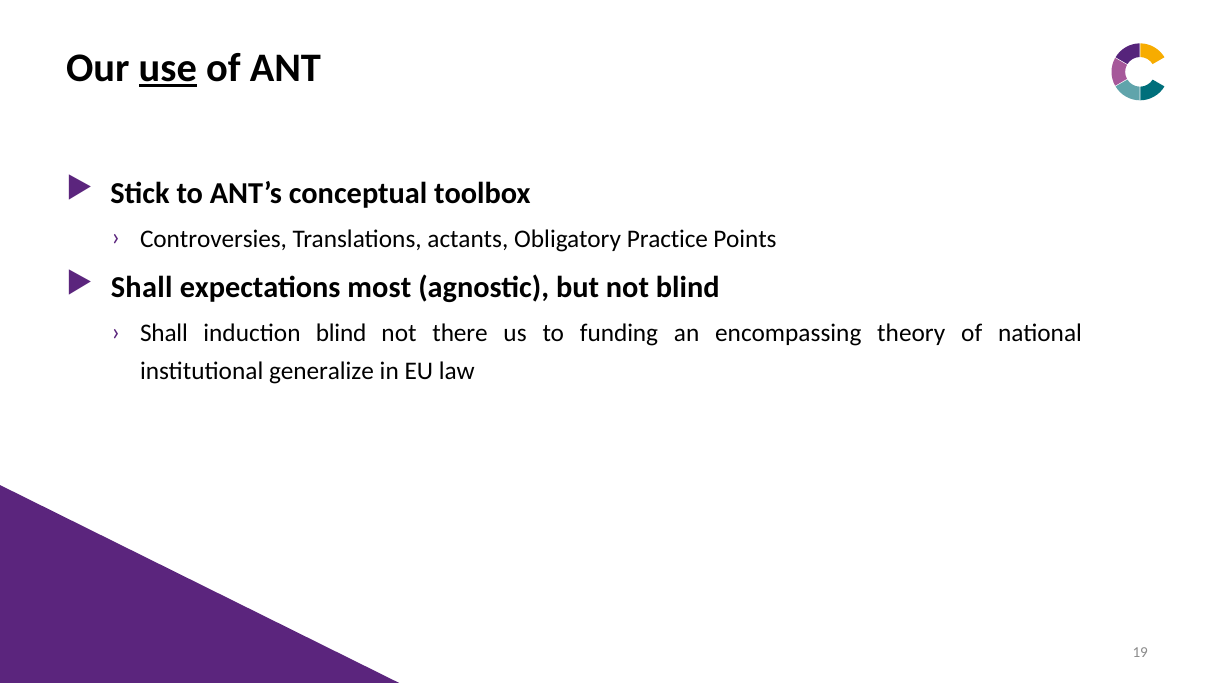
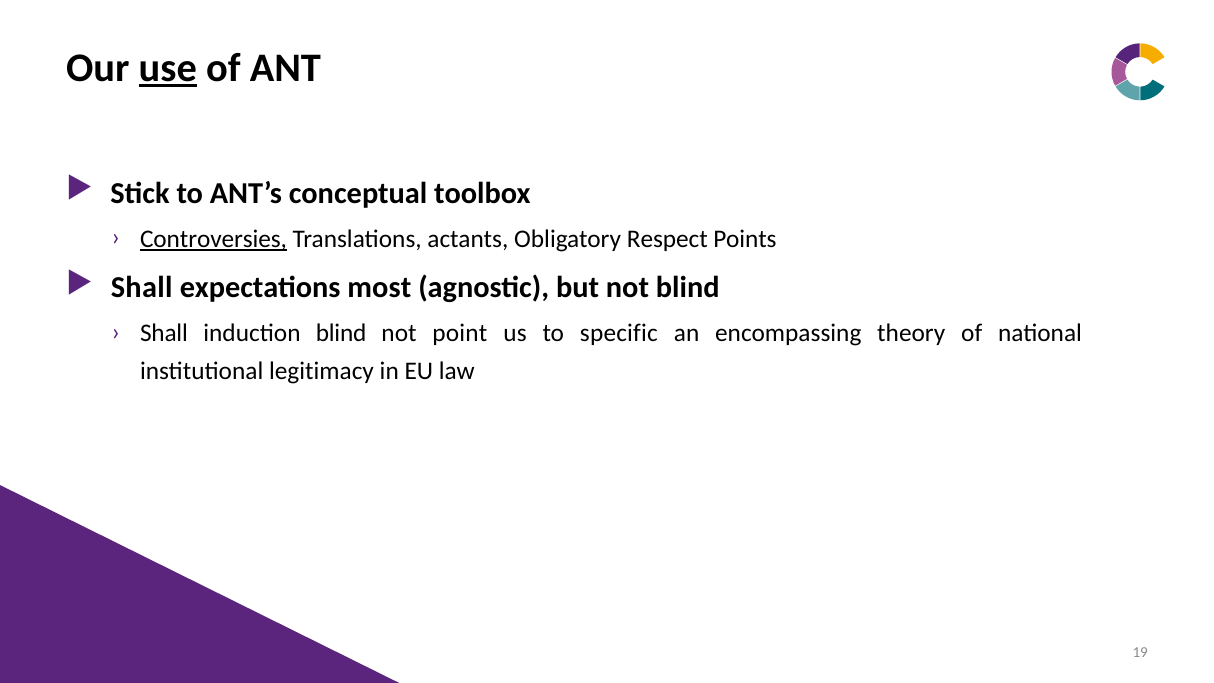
Controversies underline: none -> present
Practice: Practice -> Respect
there: there -> point
funding: funding -> specific
generalize: generalize -> legitimacy
